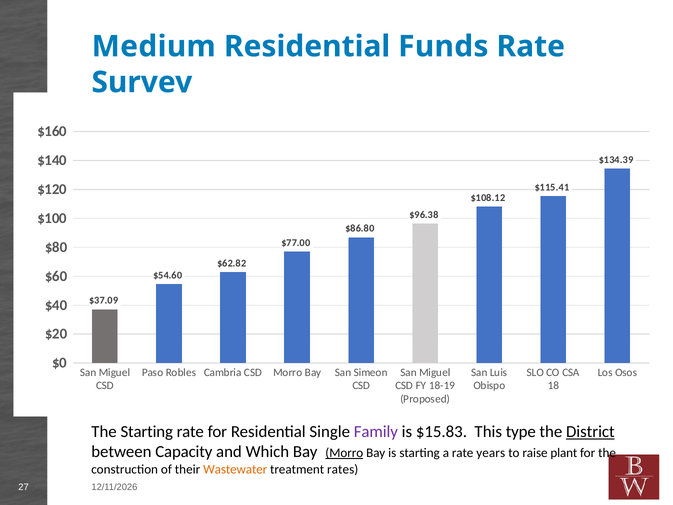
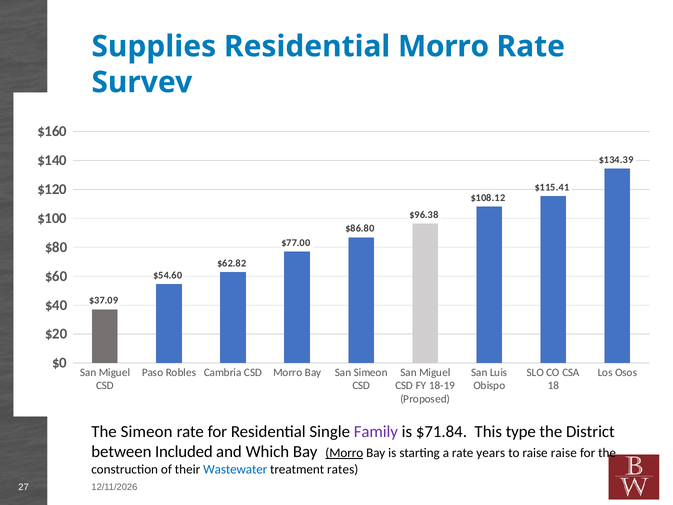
Medium: Medium -> Supplies
Residential Funds: Funds -> Morro
The Starting: Starting -> Simeon
$15.83: $15.83 -> $71.84
District underline: present -> none
Capacity: Capacity -> Included
raise plant: plant -> raise
Wastewater colour: orange -> blue
